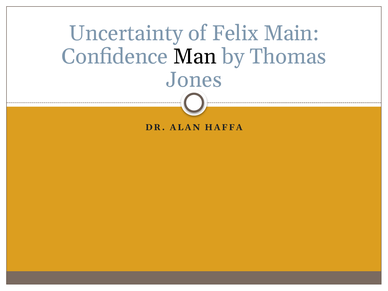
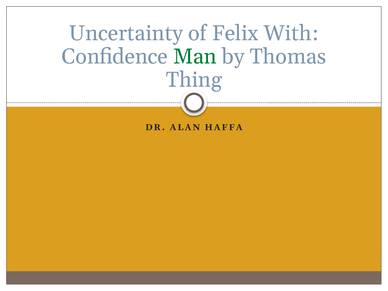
Main: Main -> With
Man colour: black -> green
Jones: Jones -> Thing
